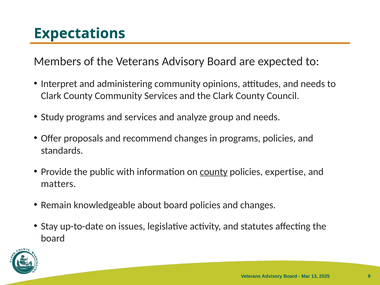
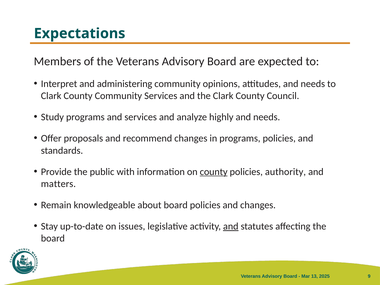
group: group -> highly
expertise: expertise -> authority
and at (231, 226) underline: none -> present
